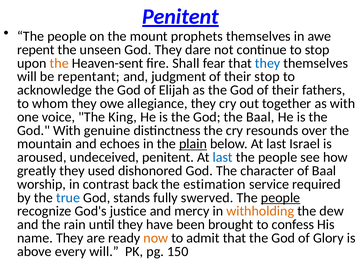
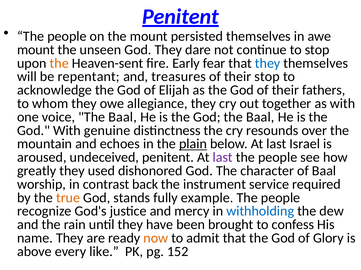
prophets: prophets -> persisted
repent at (36, 50): repent -> mount
Shall: Shall -> Early
judgment: judgment -> treasures
voice The King: King -> Baal
last at (223, 158) colour: blue -> purple
estimation: estimation -> instrument
true colour: blue -> orange
swerved: swerved -> example
people at (281, 198) underline: present -> none
withholding colour: orange -> blue
every will: will -> like
150: 150 -> 152
